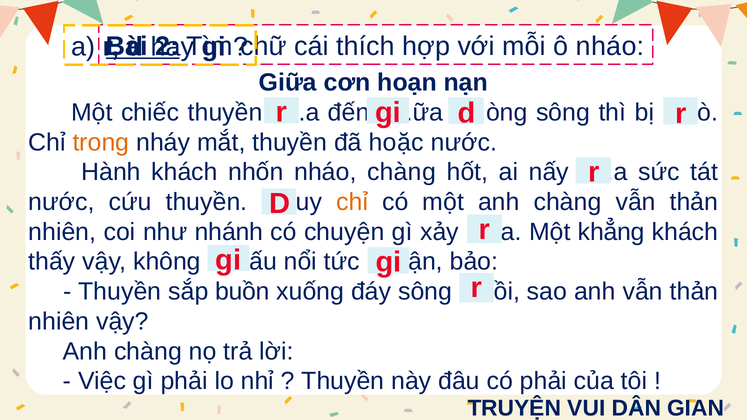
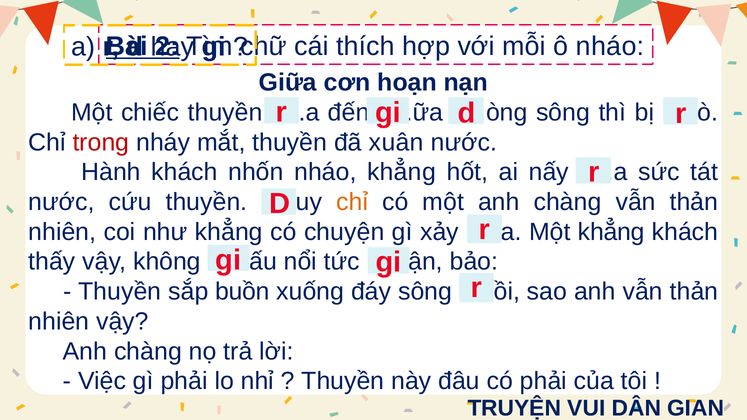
trong colour: orange -> red
hoặc: hoặc -> xuân
nháo chàng: chàng -> khẳng
như nhánh: nhánh -> khẳng
